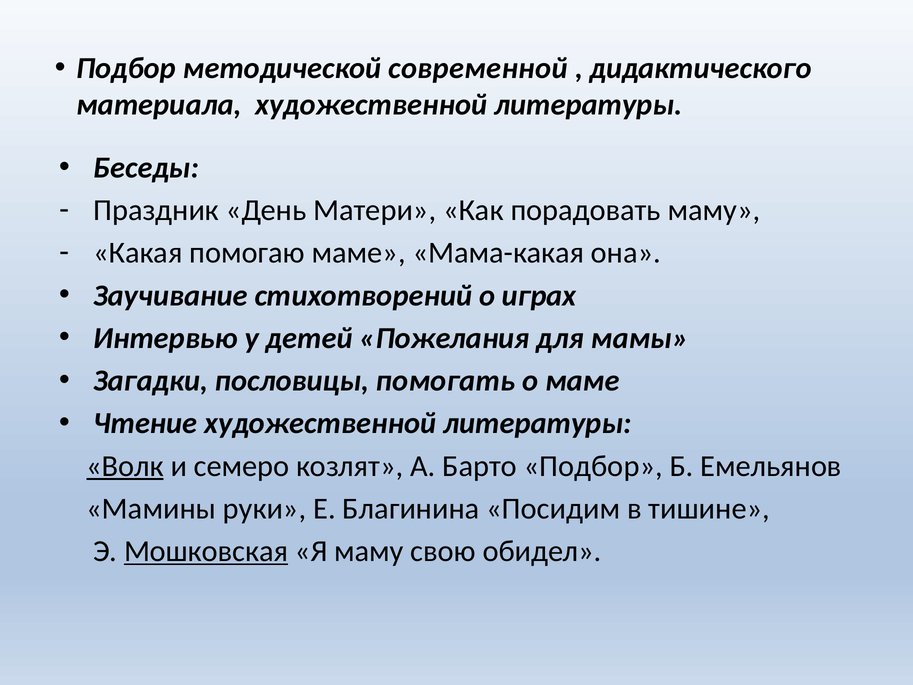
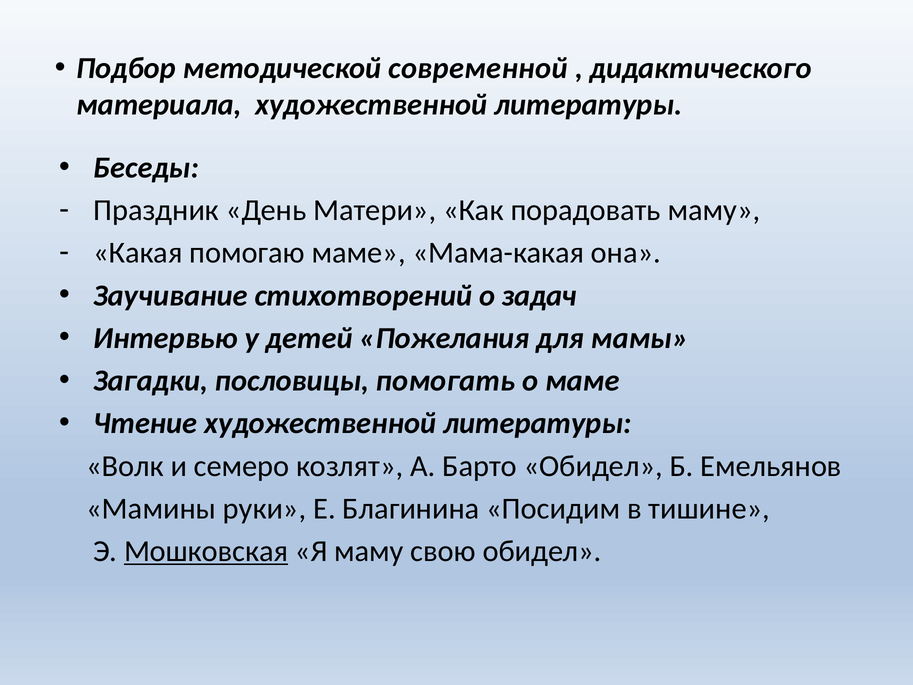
играх: играх -> задач
Волк underline: present -> none
Барто Подбор: Подбор -> Обидел
